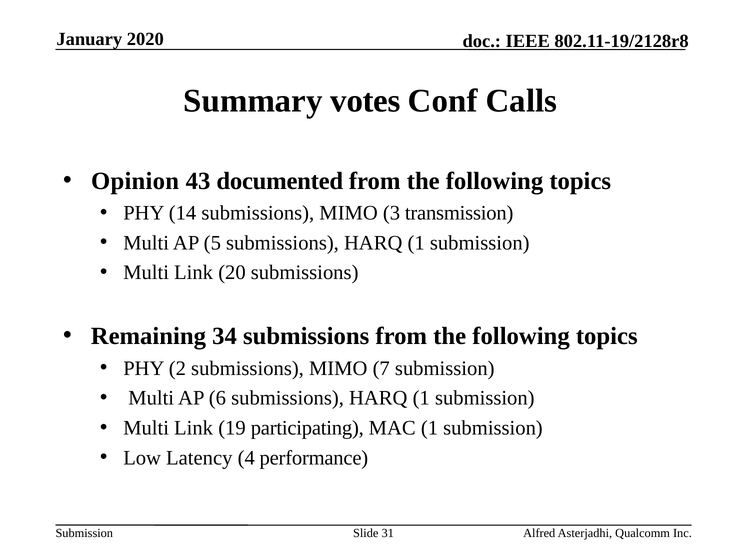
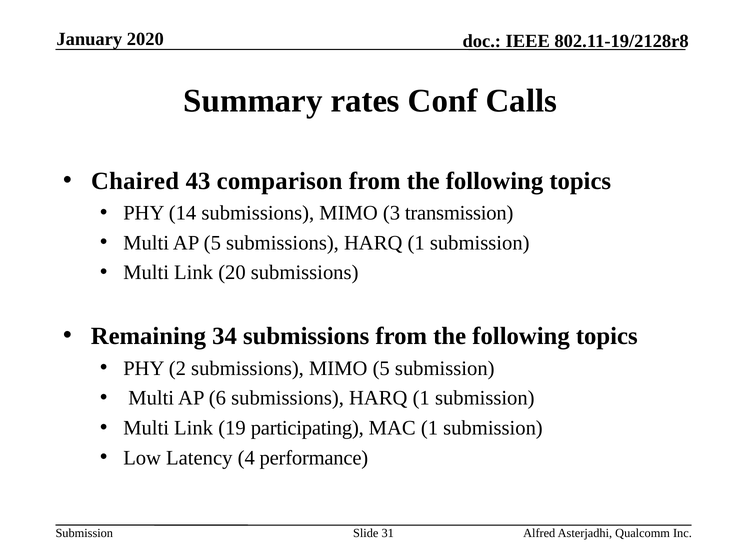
votes: votes -> rates
Opinion: Opinion -> Chaired
documented: documented -> comparison
MIMO 7: 7 -> 5
